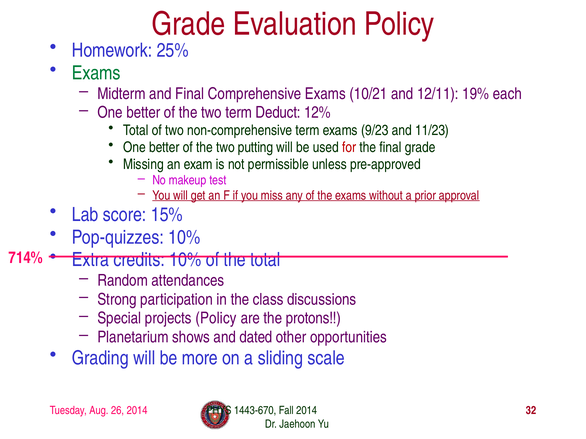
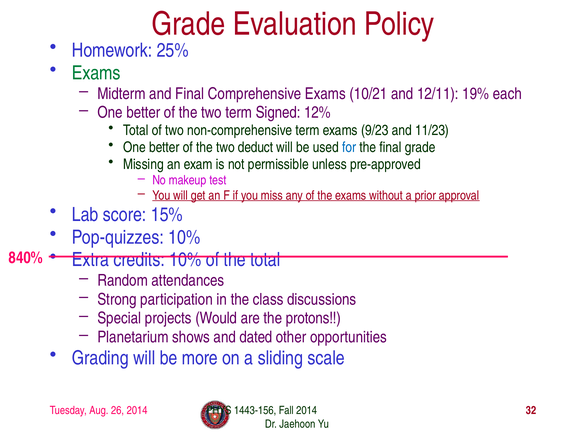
Deduct: Deduct -> Signed
putting: putting -> deduct
for colour: red -> blue
714%: 714% -> 840%
projects Policy: Policy -> Would
1443-670: 1443-670 -> 1443-156
